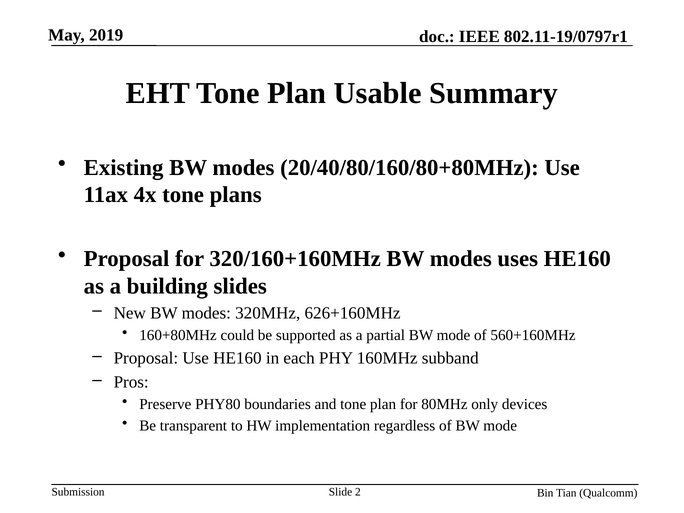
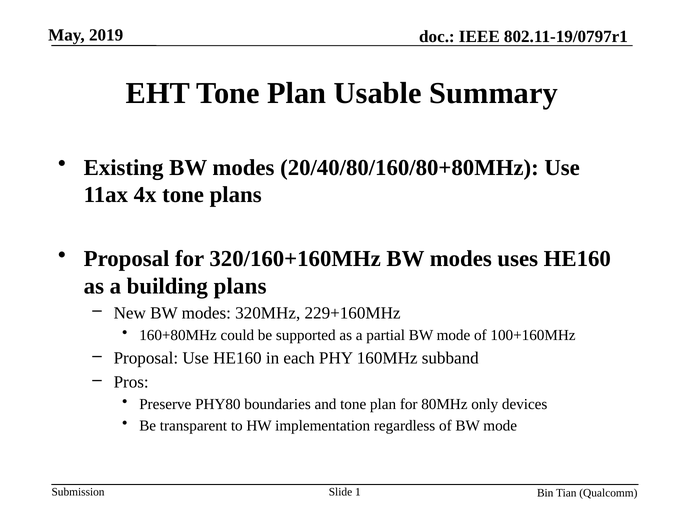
building slides: slides -> plans
626+160MHz: 626+160MHz -> 229+160MHz
560+160MHz: 560+160MHz -> 100+160MHz
2: 2 -> 1
